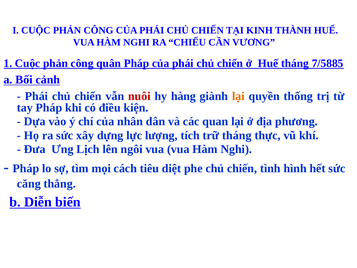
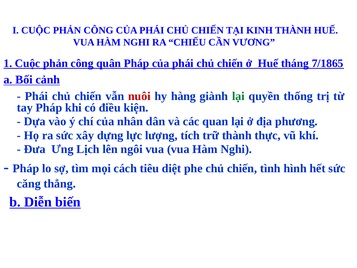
7/5885: 7/5885 -> 7/1865
lại at (238, 96) colour: orange -> green
trữ tháng: tháng -> thành
